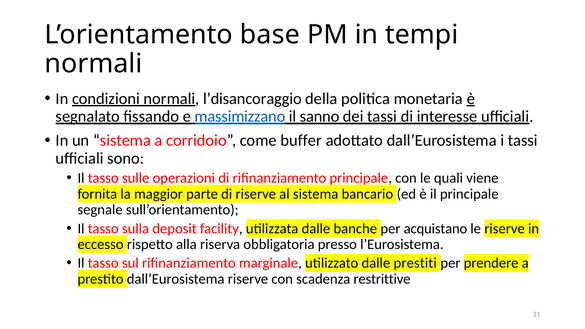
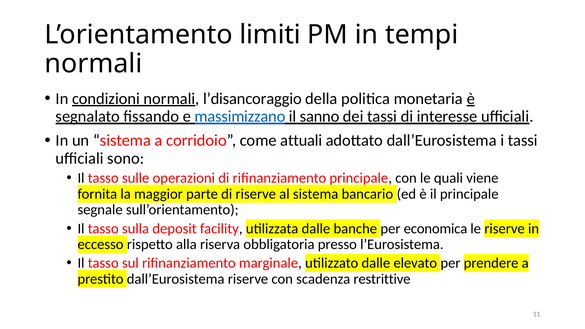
base: base -> limiti
buffer: buffer -> attuali
acquistano: acquistano -> economica
prestiti: prestiti -> elevato
